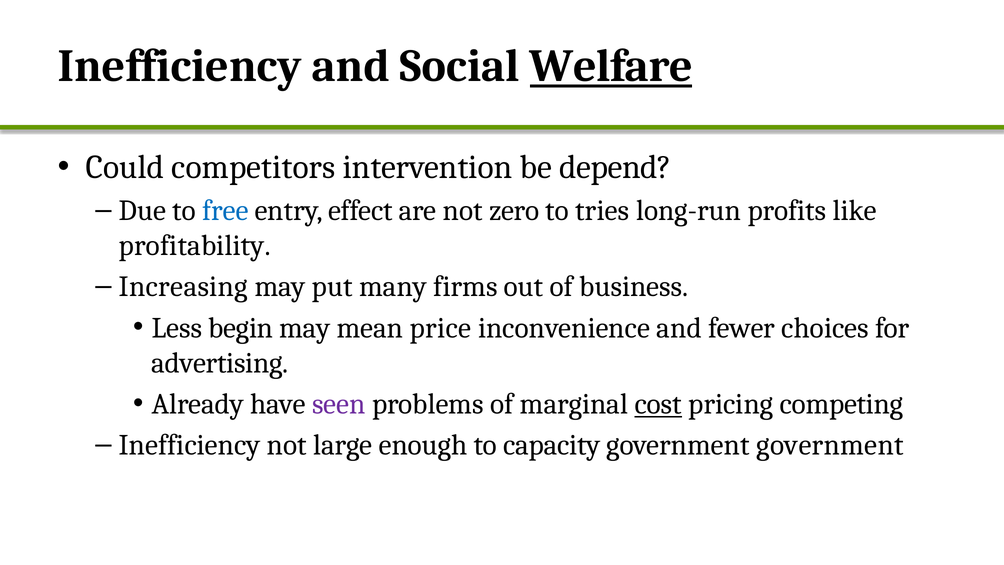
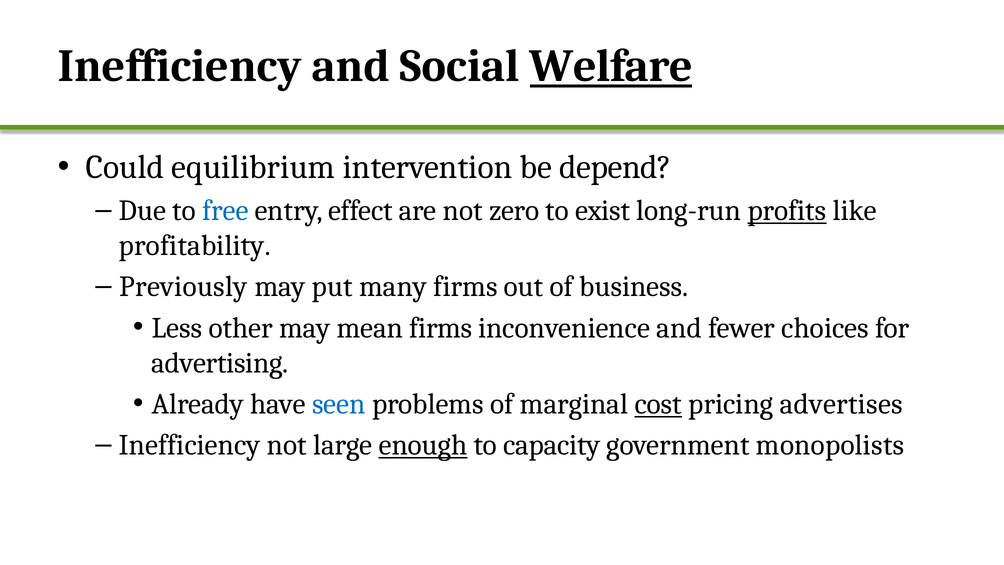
competitors: competitors -> equilibrium
tries: tries -> exist
profits underline: none -> present
Increasing: Increasing -> Previously
begin: begin -> other
mean price: price -> firms
seen colour: purple -> blue
competing: competing -> advertises
enough underline: none -> present
government government: government -> monopolists
